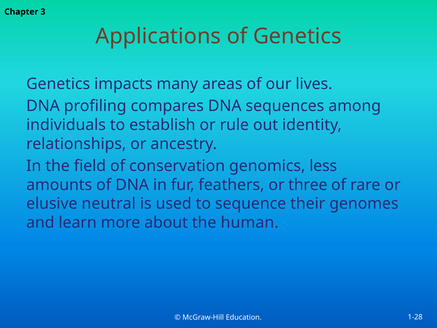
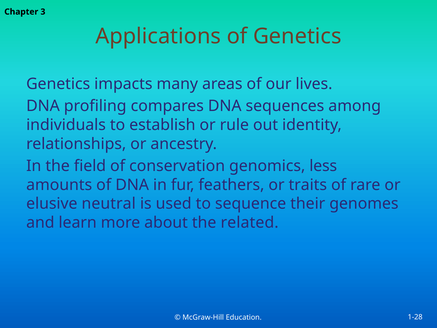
three: three -> traits
human: human -> related
